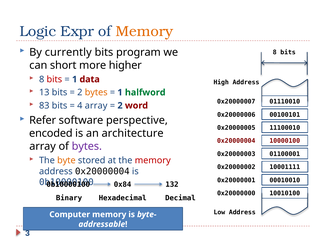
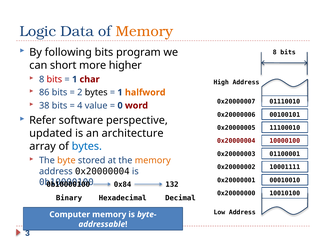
Expr: Expr -> Data
currently: currently -> following
data: data -> char
13: 13 -> 86
bytes at (96, 93) colour: orange -> black
halfword colour: green -> orange
83: 83 -> 38
4 array: array -> value
2 at (120, 106): 2 -> 0
encoded: encoded -> updated
bytes at (87, 147) colour: purple -> blue
memory at (153, 161) colour: red -> orange
